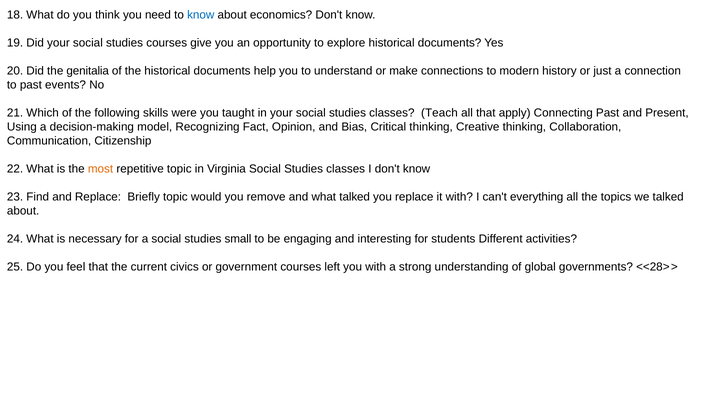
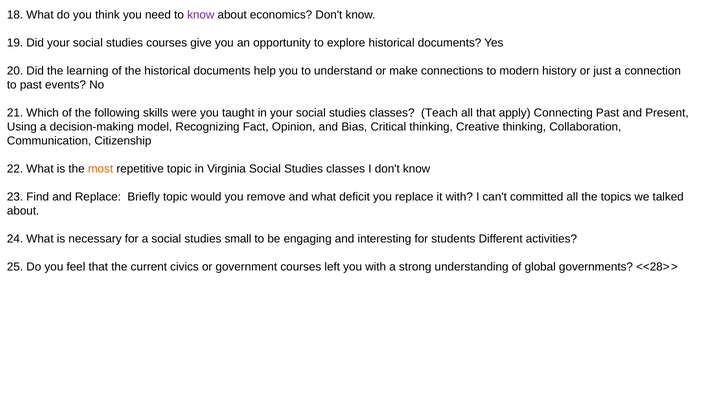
know at (201, 15) colour: blue -> purple
genitalia: genitalia -> learning
what talked: talked -> deficit
everything: everything -> committed
